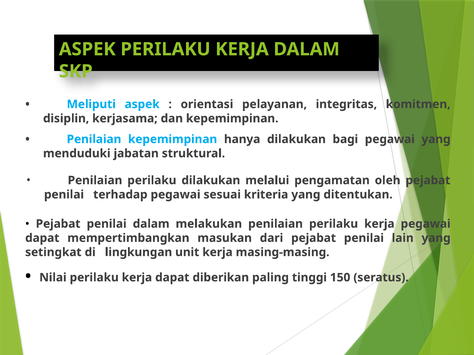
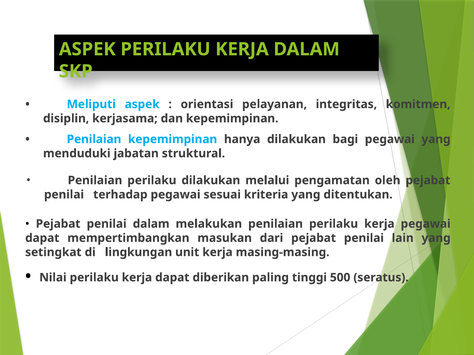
150: 150 -> 500
